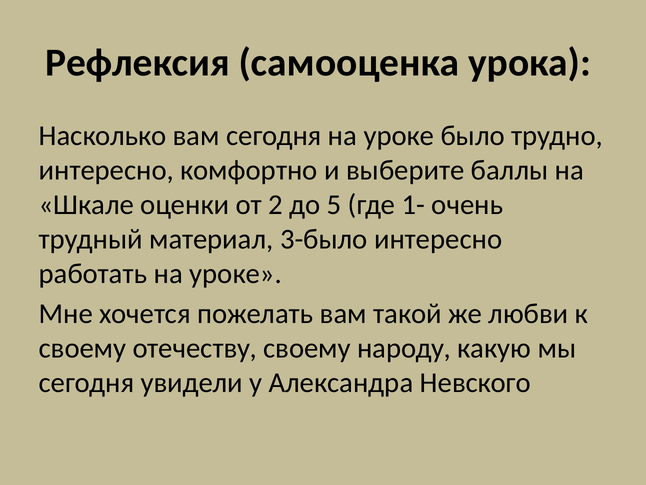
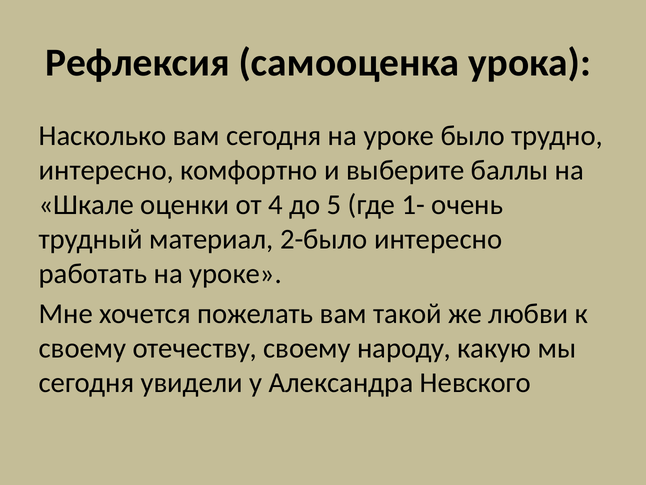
2: 2 -> 4
3-было: 3-было -> 2-было
